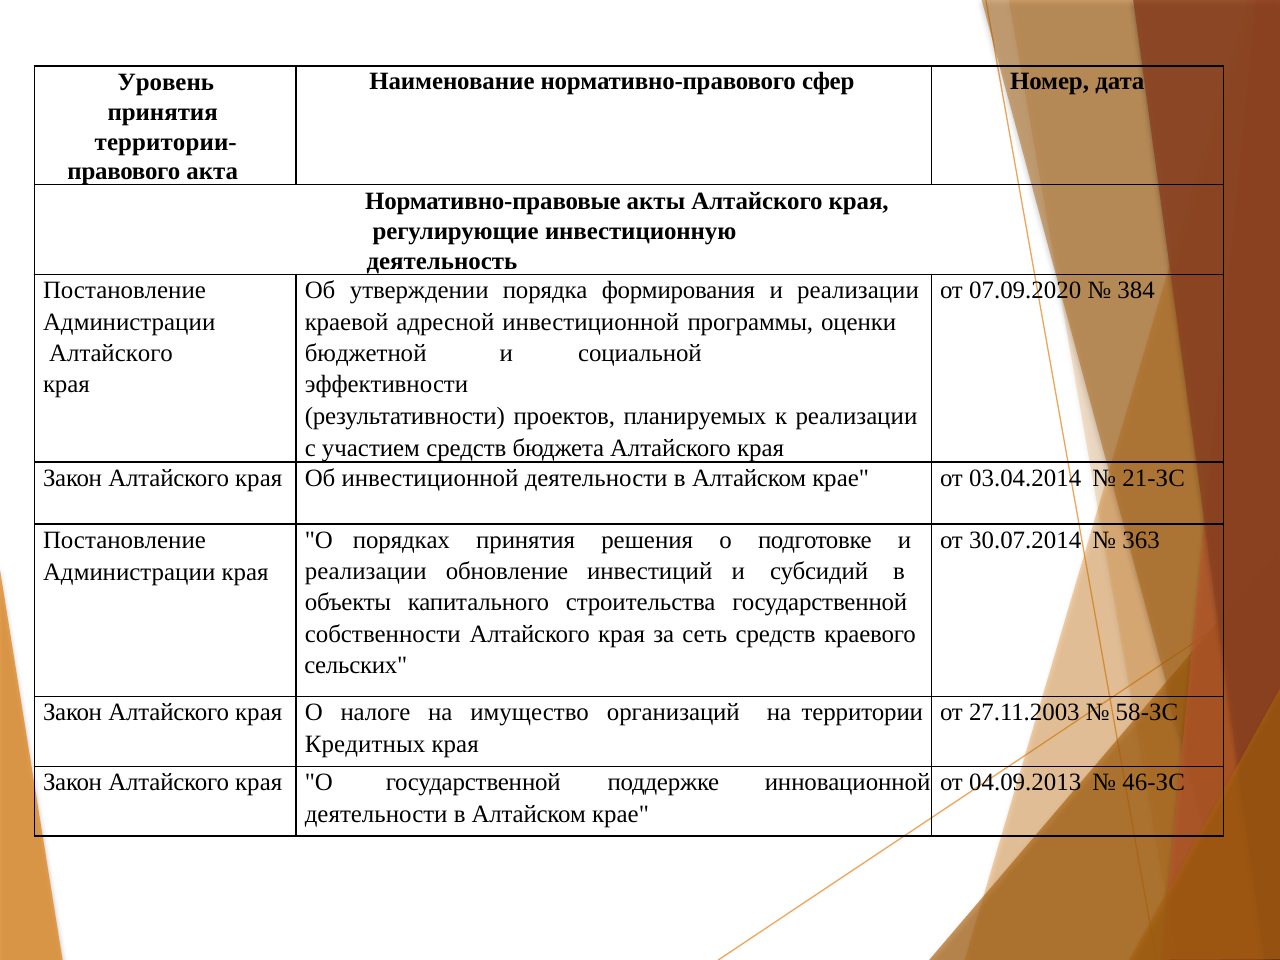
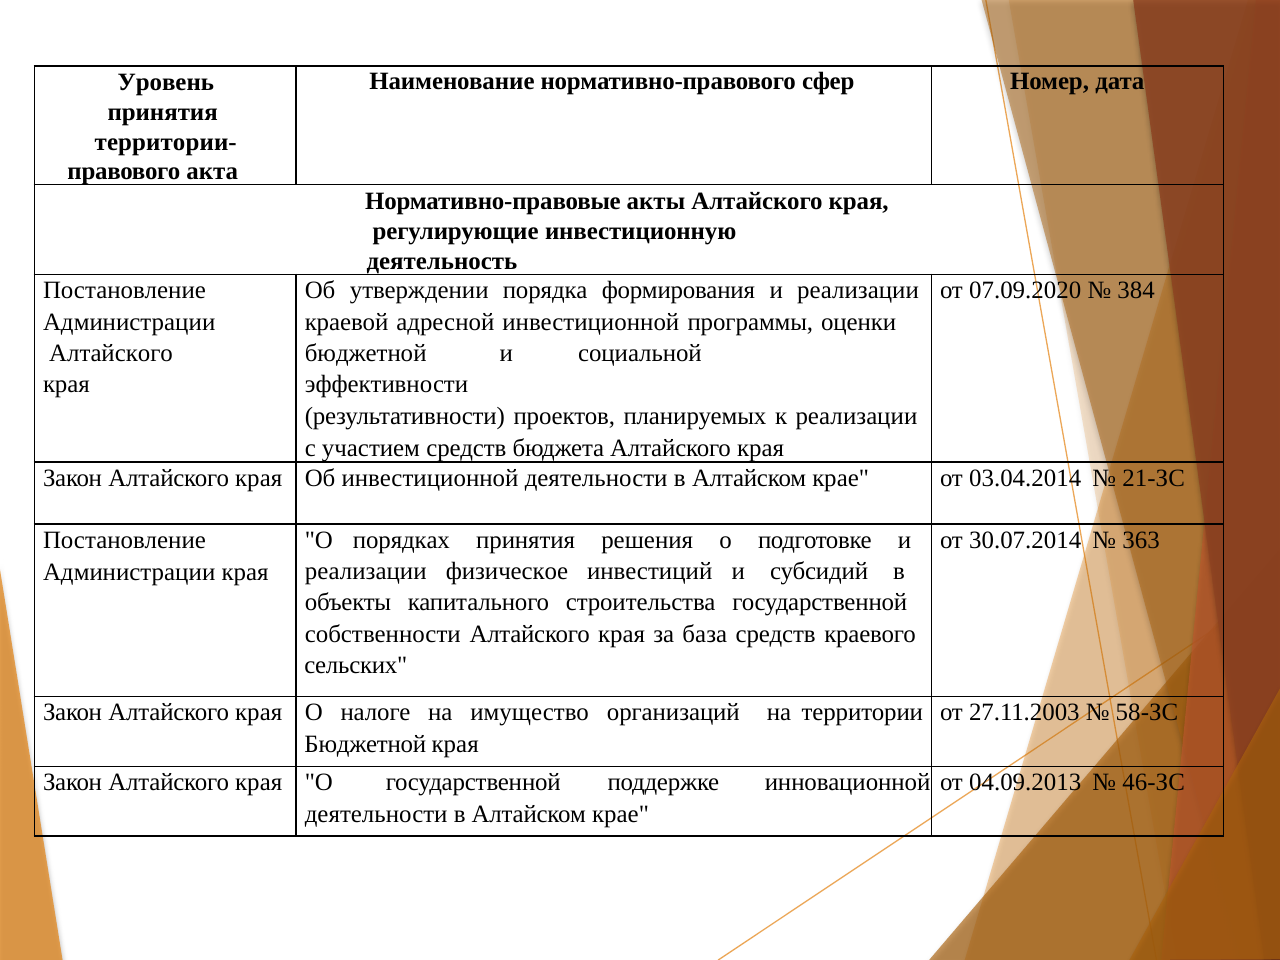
обновление: обновление -> физическое
сеть: сеть -> база
Кредитных at (365, 745): Кредитных -> Бюджетной
